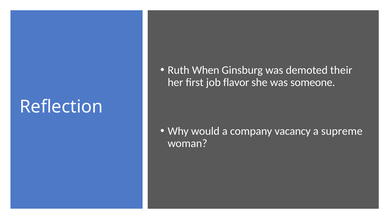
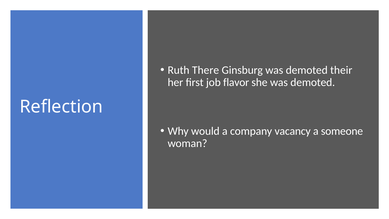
When: When -> There
she was someone: someone -> demoted
supreme: supreme -> someone
